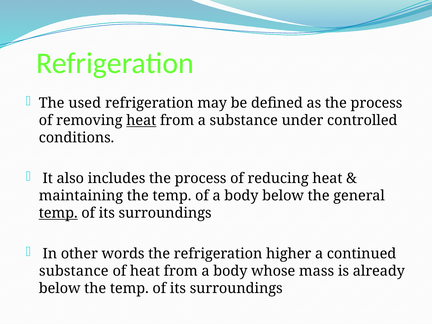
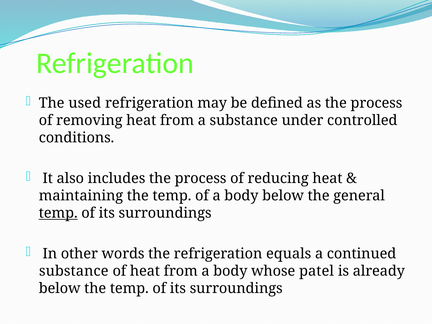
heat at (141, 120) underline: present -> none
higher: higher -> equals
mass: mass -> patel
